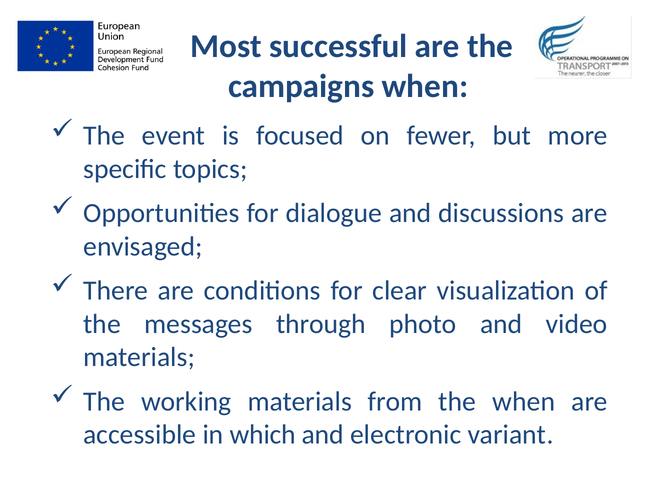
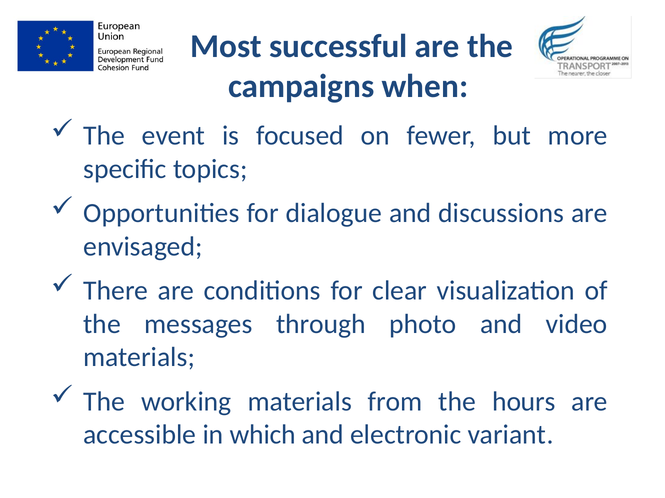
the when: when -> hours
